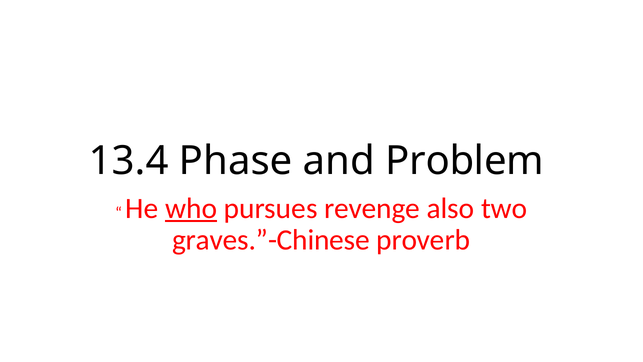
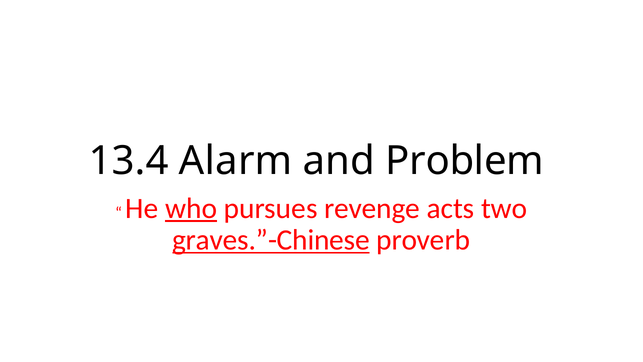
Phase: Phase -> Alarm
also: also -> acts
graves.”-Chinese underline: none -> present
